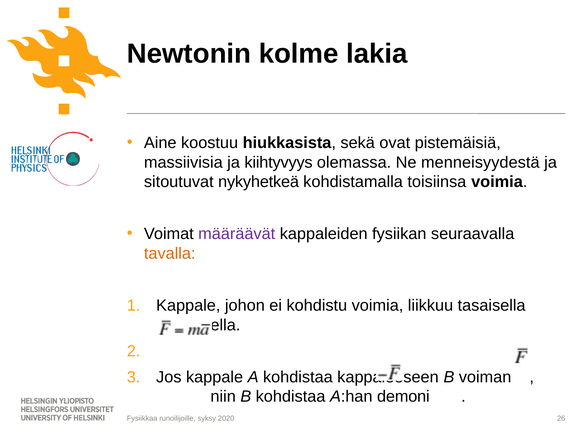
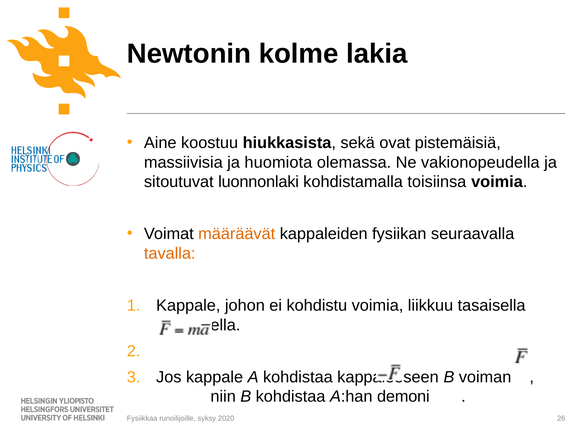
kiihtyvyys: kiihtyvyys -> huomiota
menneisyydestä: menneisyydestä -> vakionopeudella
nykyhetkeä: nykyhetkeä -> luonnonlaki
määräävät colour: purple -> orange
